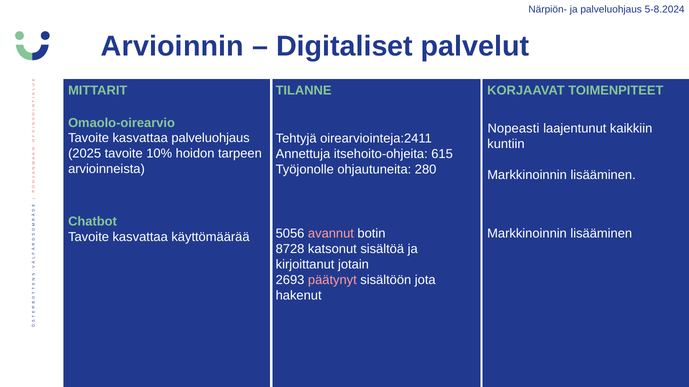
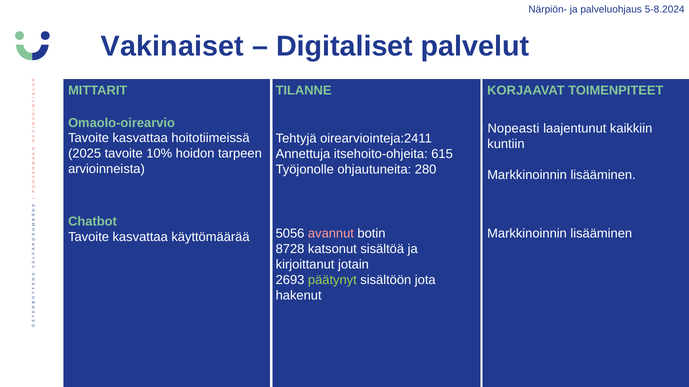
Arvioinnin: Arvioinnin -> Vakinaiset
kasvattaa palveluohjaus: palveluohjaus -> hoitotiimeissä
päätynyt colour: pink -> light green
